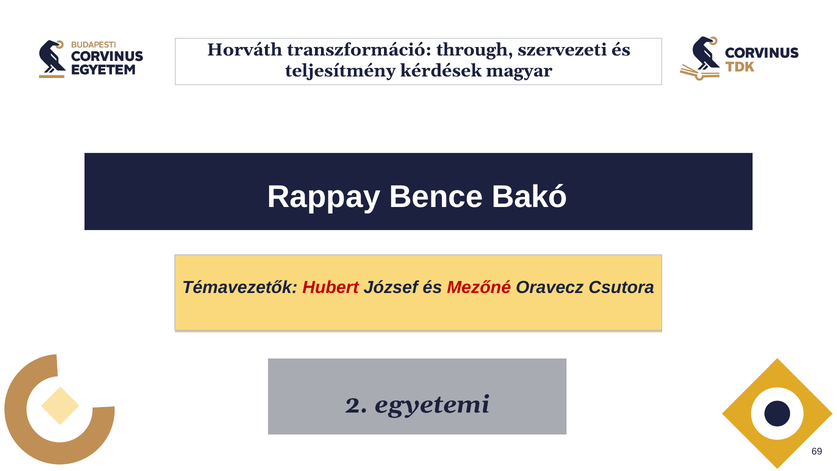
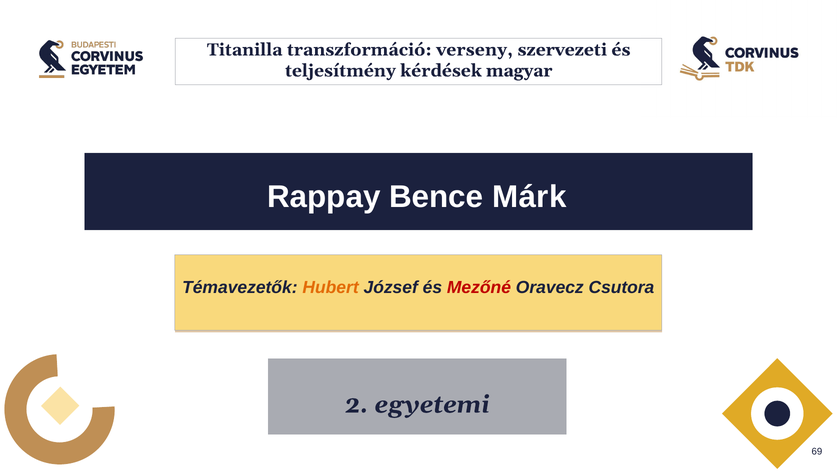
Horváth: Horváth -> Titanilla
through: through -> verseny
Bakó: Bakó -> Márk
Hubert colour: red -> orange
